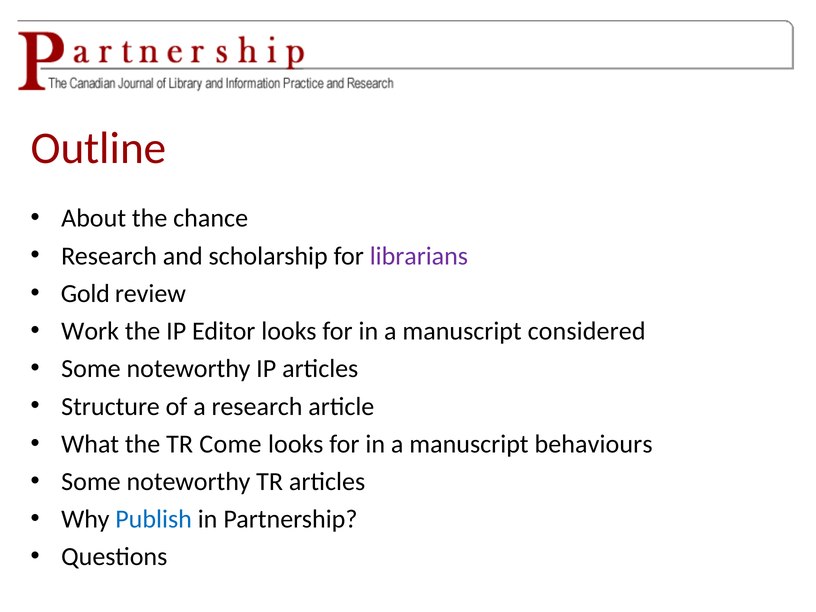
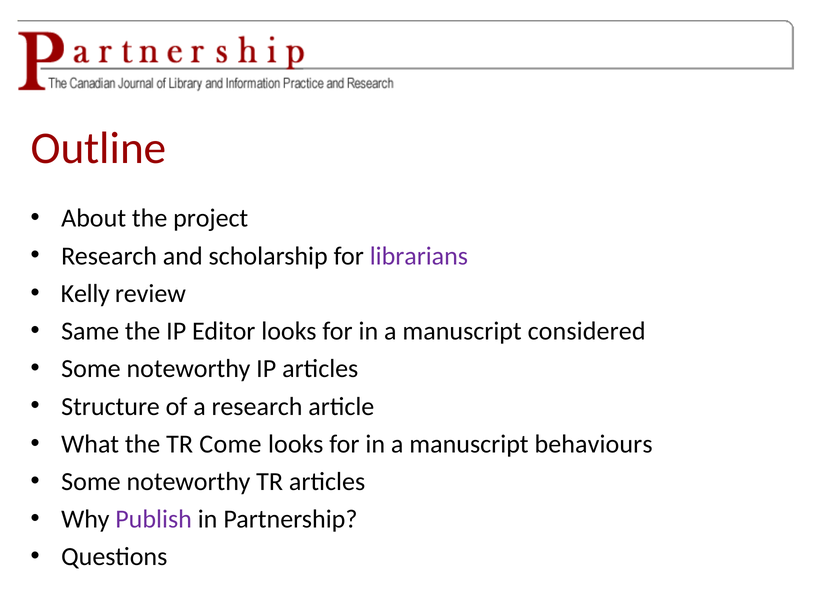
chance: chance -> project
Gold: Gold -> Kelly
Work: Work -> Same
Publish colour: blue -> purple
